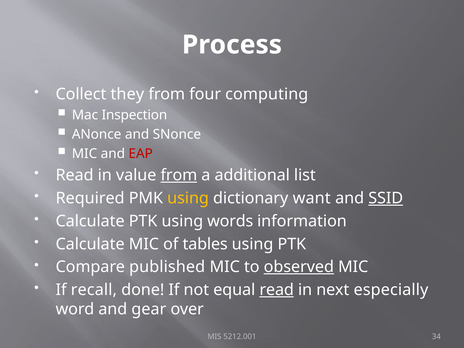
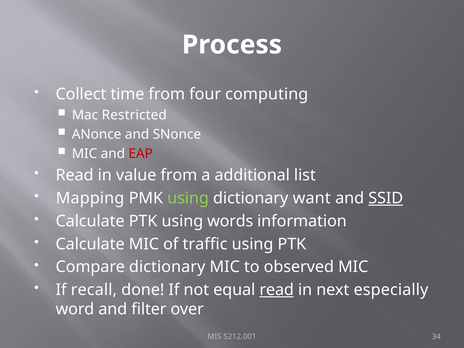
they: they -> time
Inspection: Inspection -> Restricted
from at (179, 175) underline: present -> none
Required: Required -> Mapping
using at (188, 198) colour: yellow -> light green
tables: tables -> traffic
Compare published: published -> dictionary
observed underline: present -> none
gear: gear -> filter
